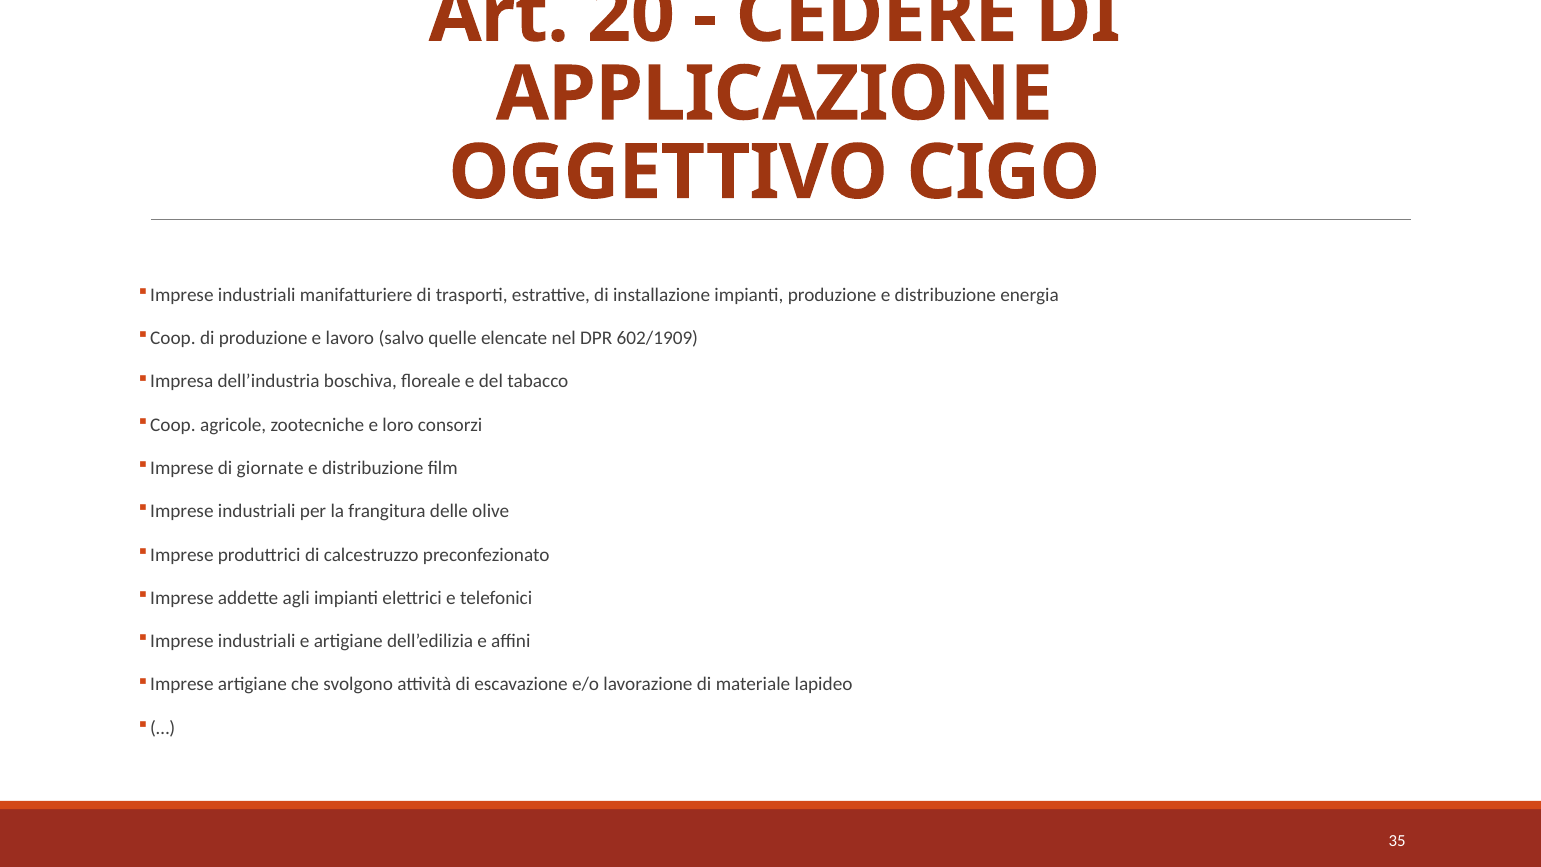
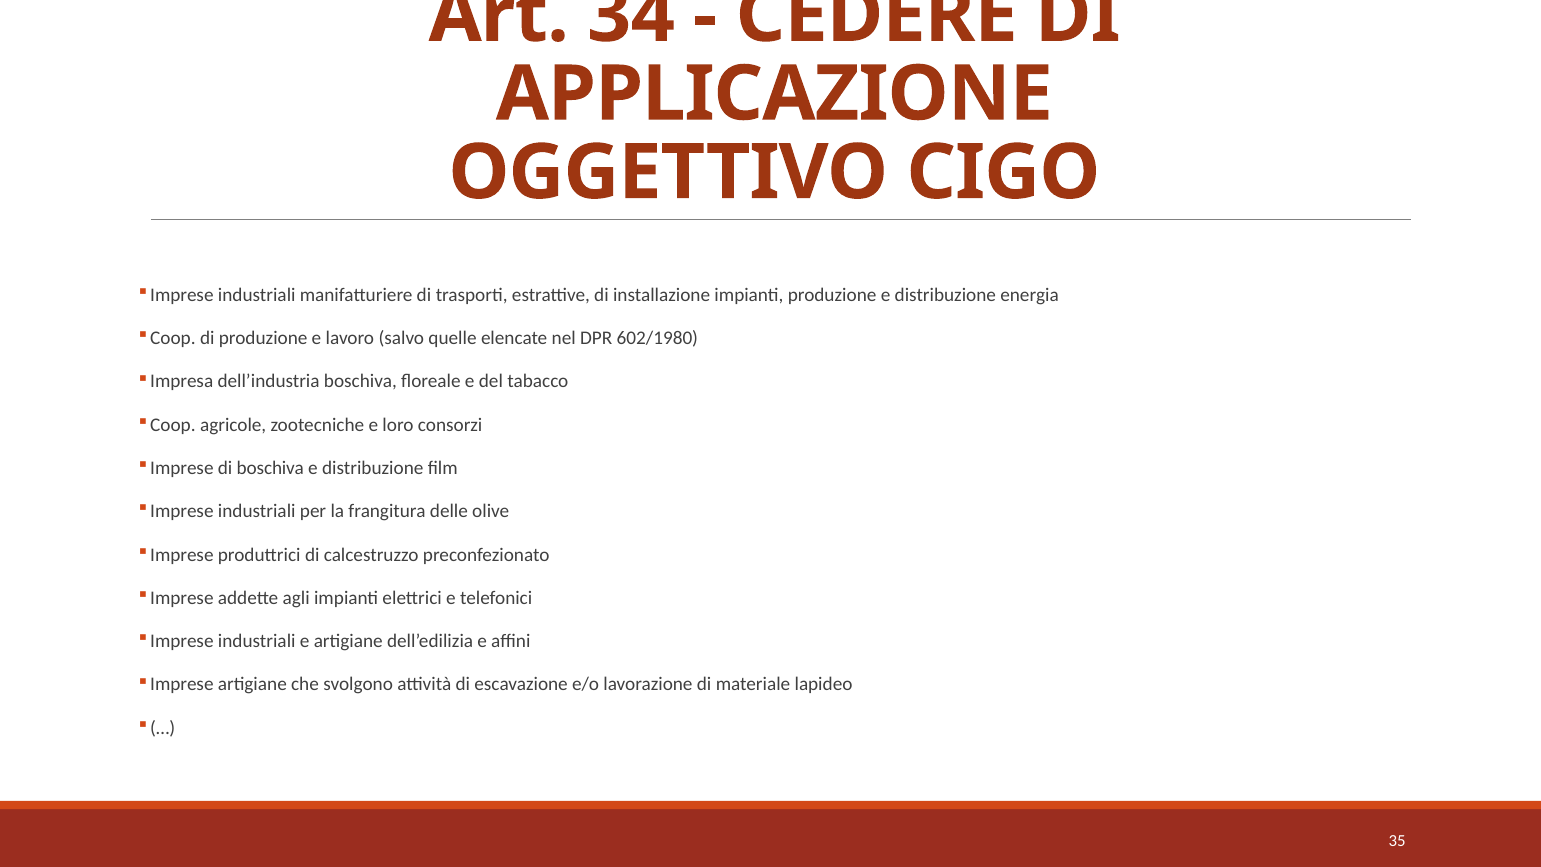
20: 20 -> 34
602/1909: 602/1909 -> 602/1980
di giornate: giornate -> boschiva
